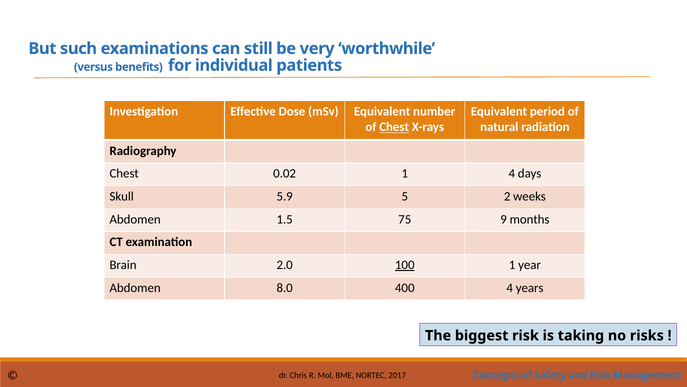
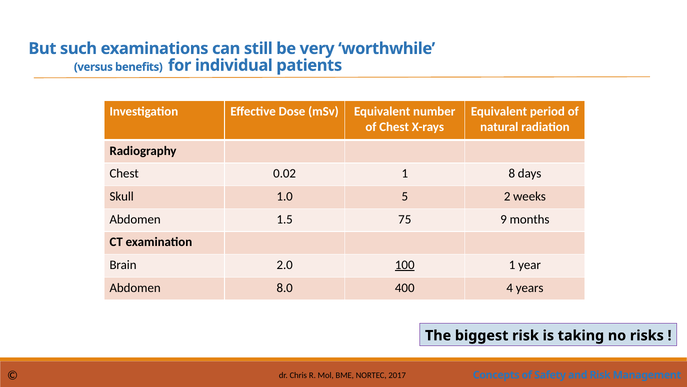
Chest at (394, 127) underline: present -> none
1 4: 4 -> 8
5.9: 5.9 -> 1.0
